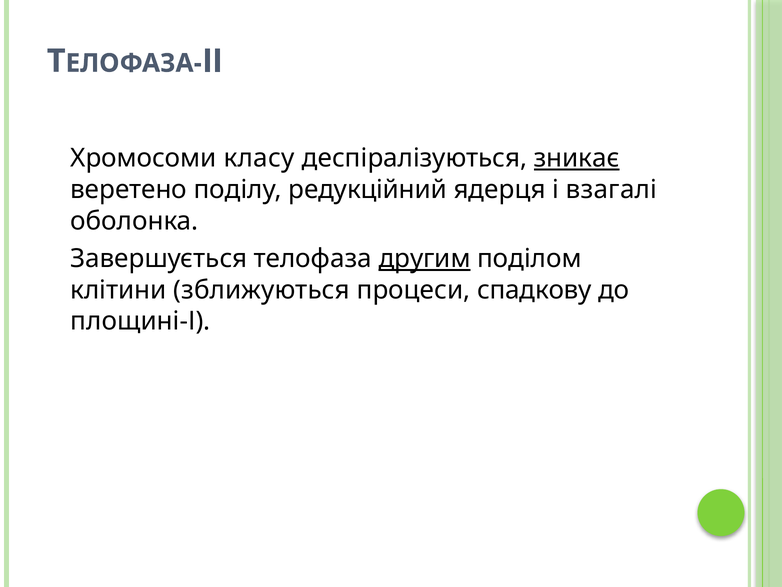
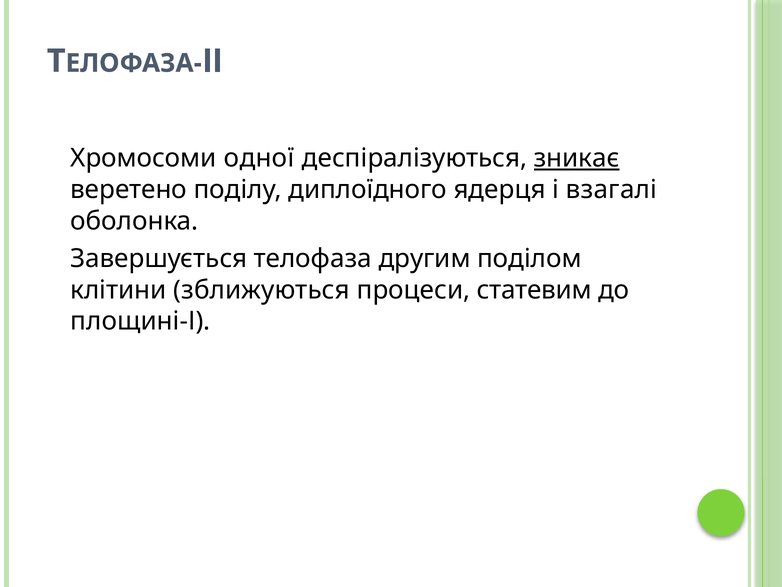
класу: класу -> одної
редукційний: редукційний -> диплоїдного
другим underline: present -> none
спадкову: спадкову -> статевим
